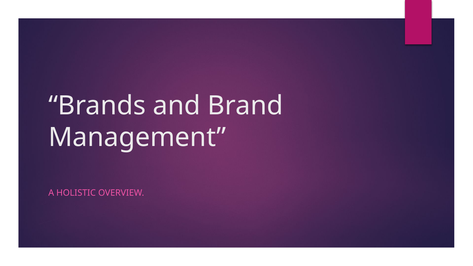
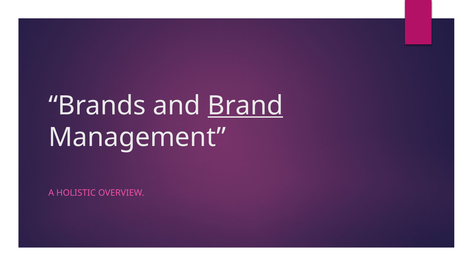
Brand underline: none -> present
